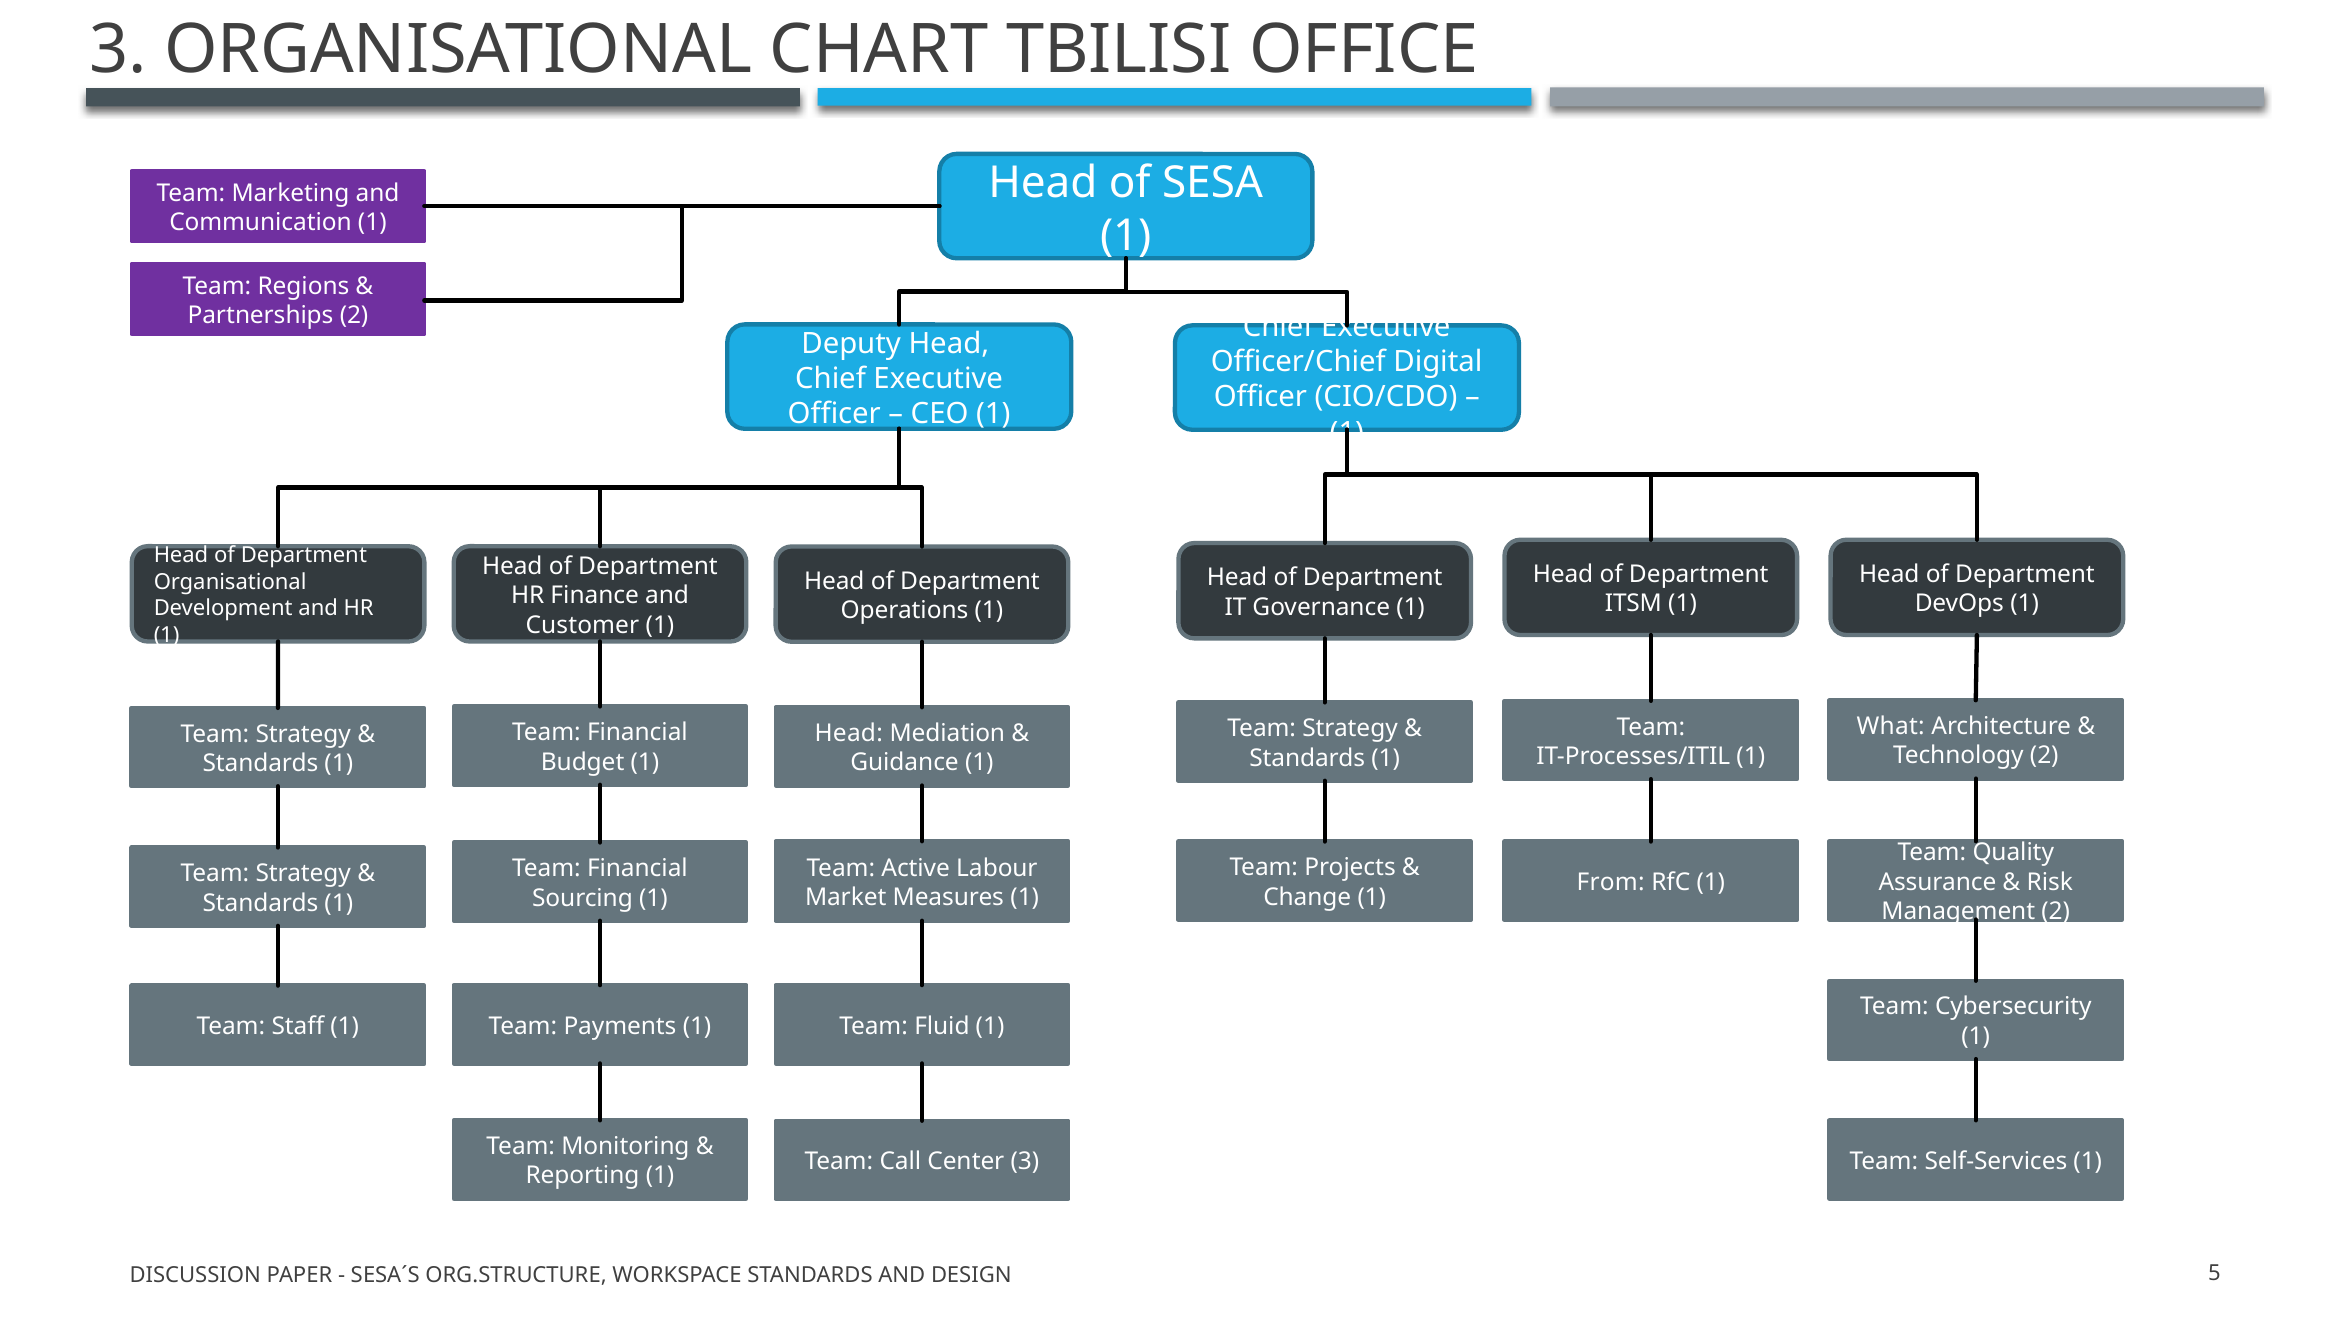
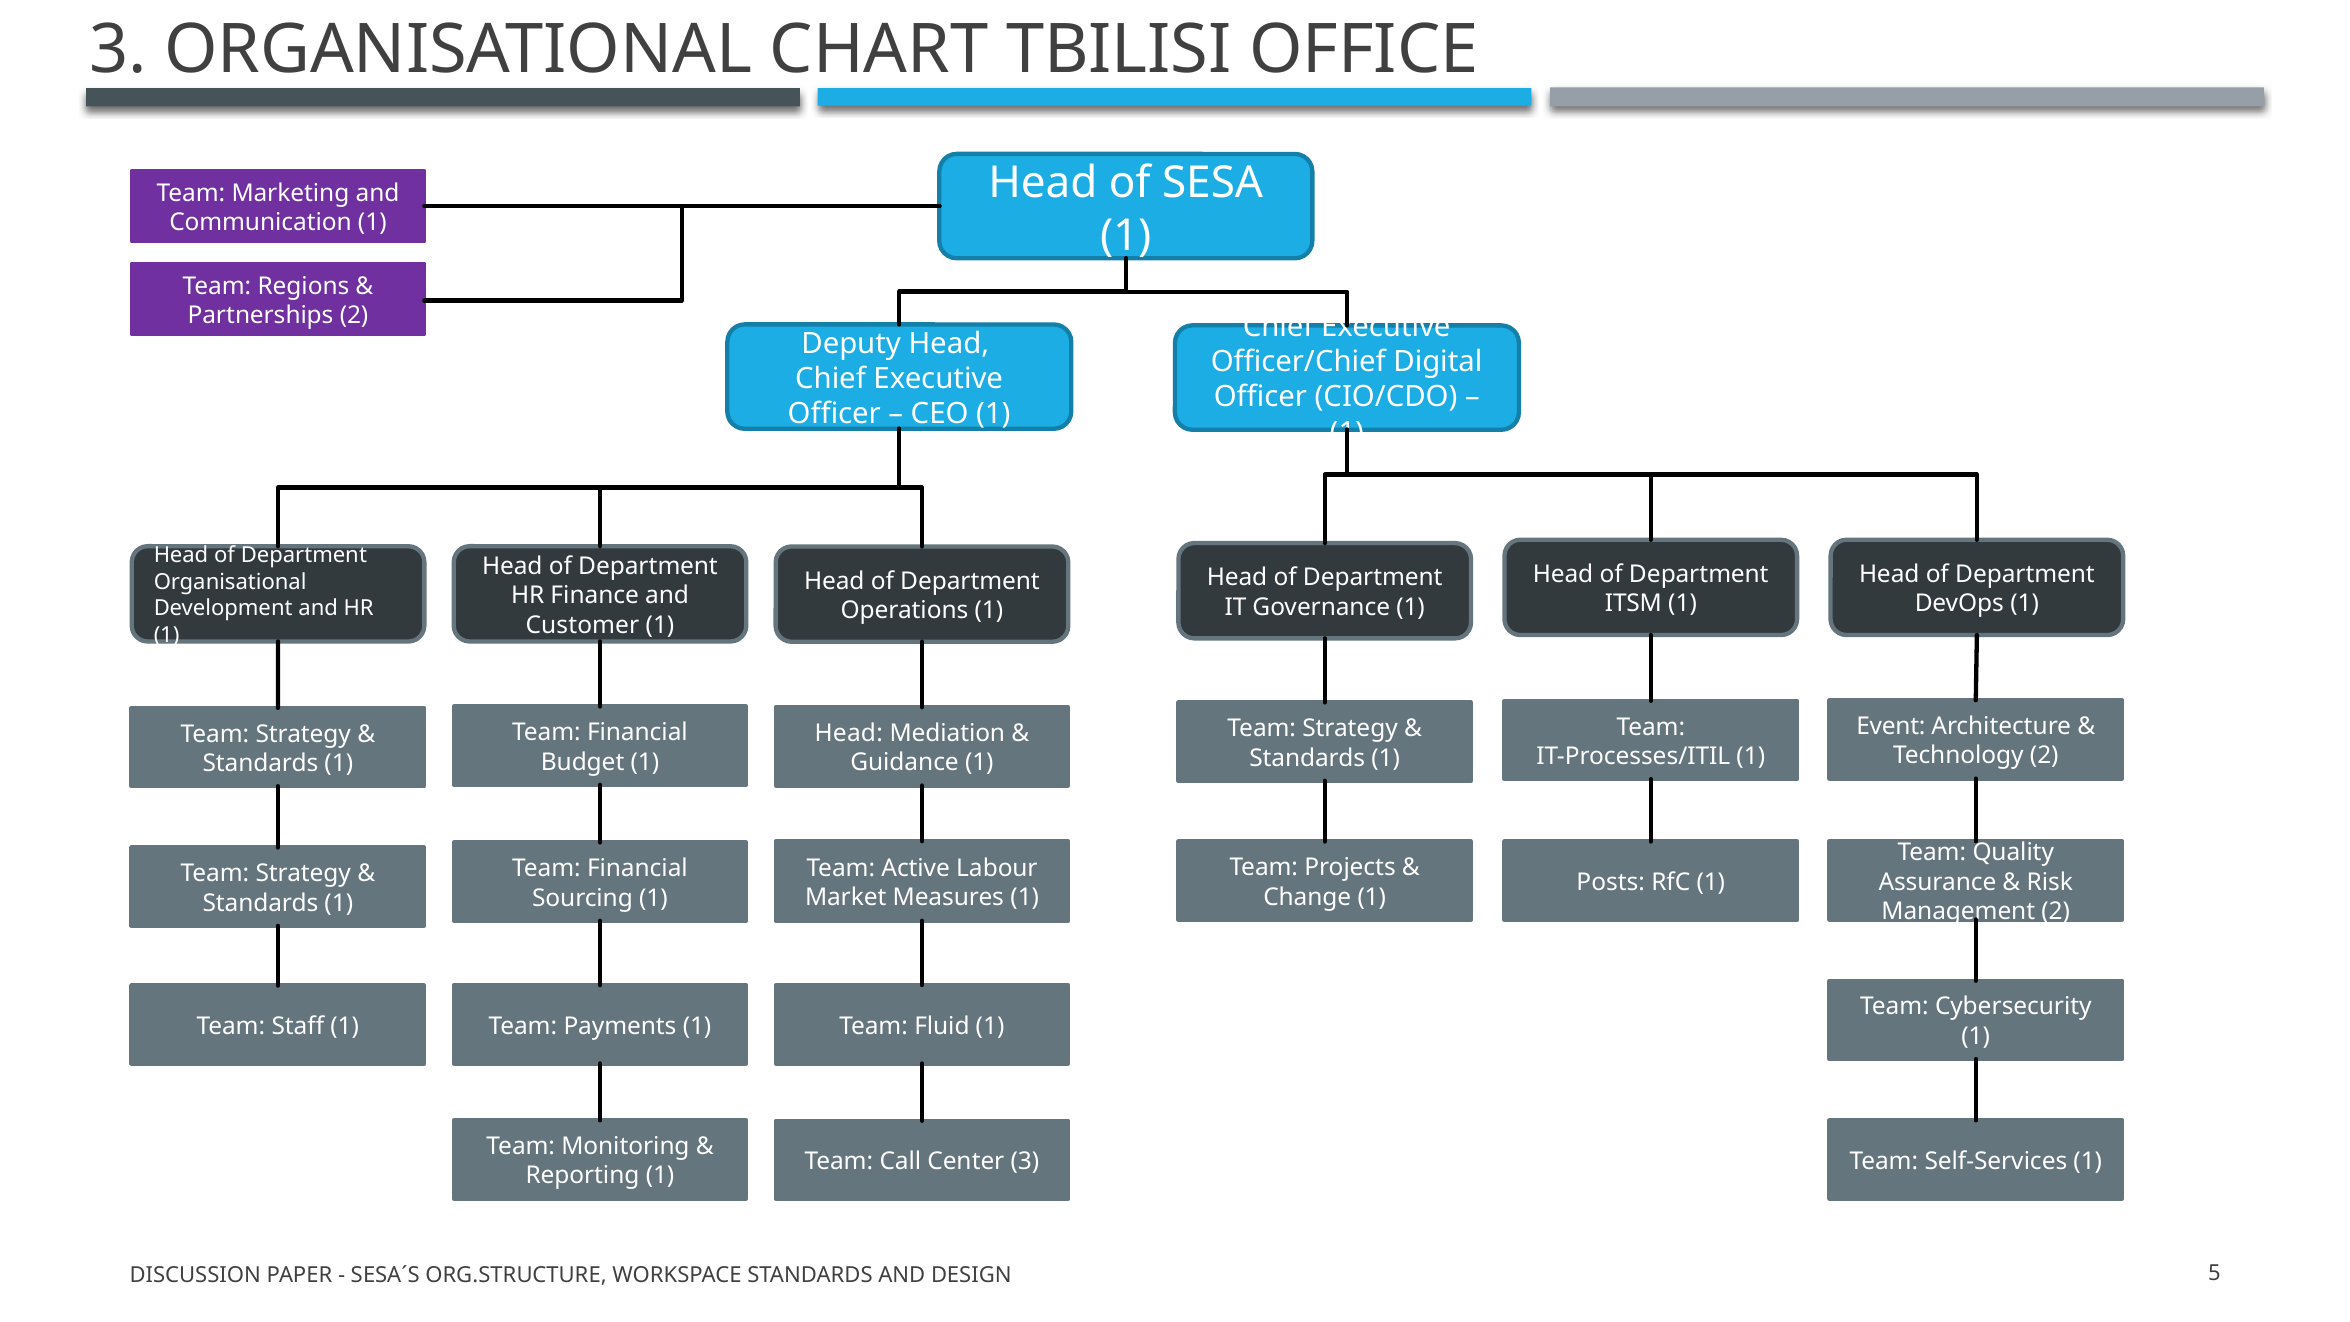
What: What -> Event
From: From -> Posts
